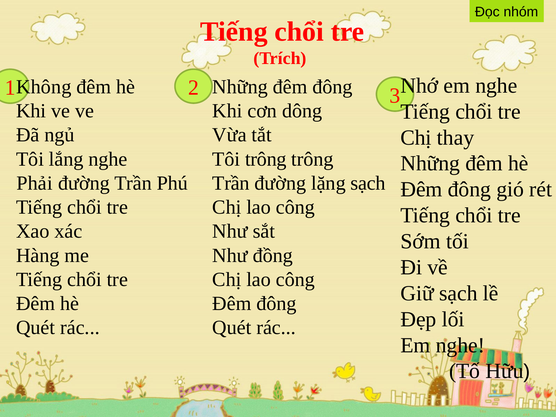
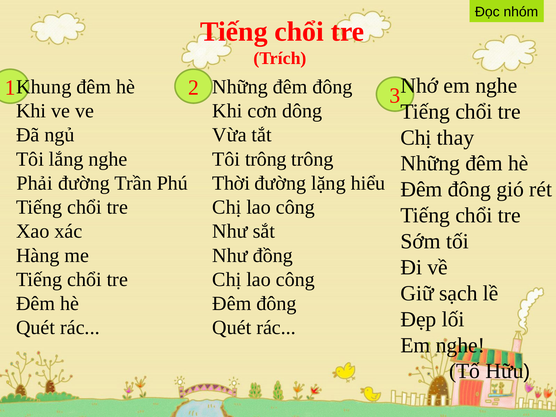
Không: Không -> Khung
Trần at (231, 183): Trần -> Thời
lặng sạch: sạch -> hiểu
